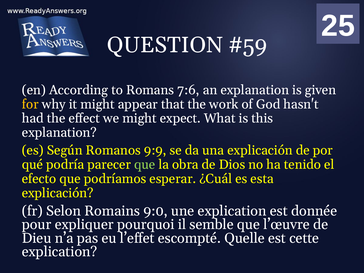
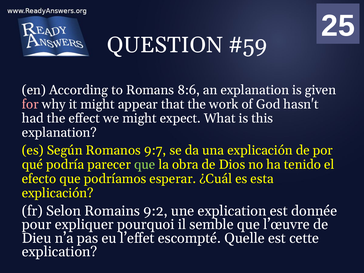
7:6: 7:6 -> 8:6
for colour: yellow -> pink
9:9: 9:9 -> 9:7
9:0: 9:0 -> 9:2
